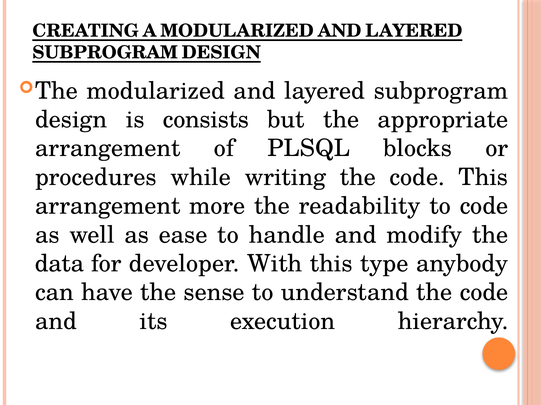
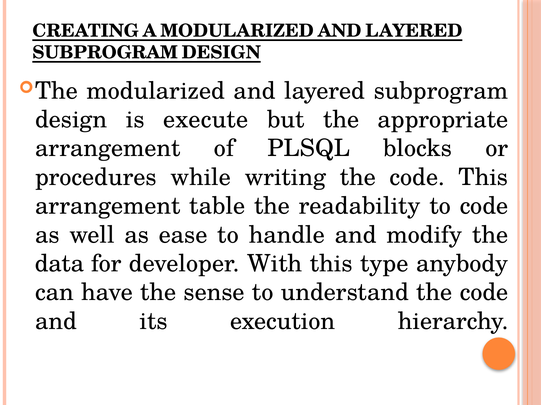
consists: consists -> execute
more: more -> table
